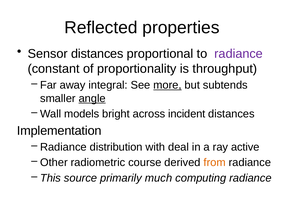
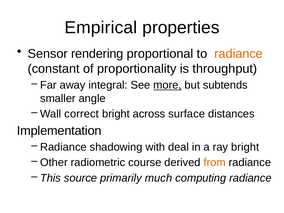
Reflected: Reflected -> Empirical
Sensor distances: distances -> rendering
radiance at (239, 54) colour: purple -> orange
angle underline: present -> none
models: models -> correct
incident: incident -> surface
distribution: distribution -> shadowing
ray active: active -> bright
